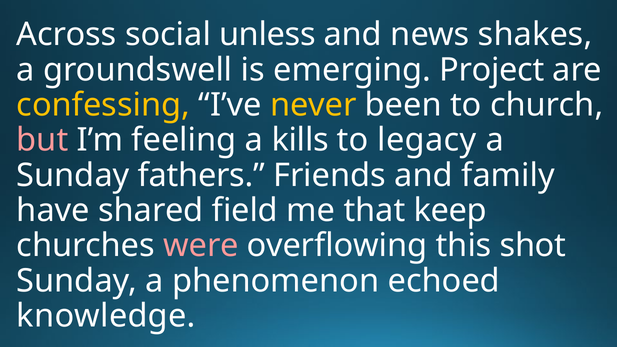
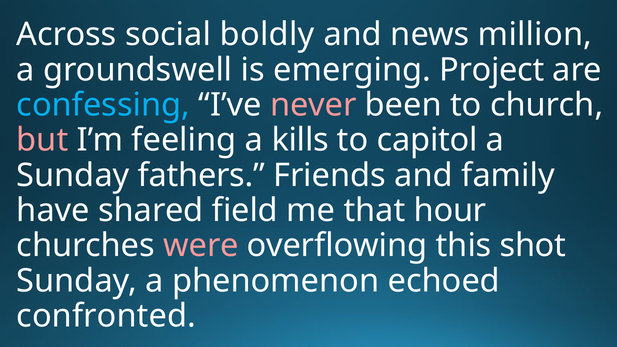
unless: unless -> boldly
shakes: shakes -> million
confessing colour: yellow -> light blue
never colour: yellow -> pink
legacy: legacy -> capitol
keep: keep -> hour
knowledge: knowledge -> confronted
